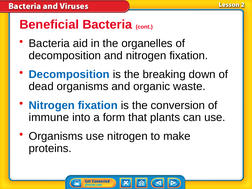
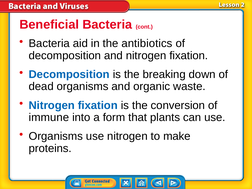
organelles: organelles -> antibiotics
